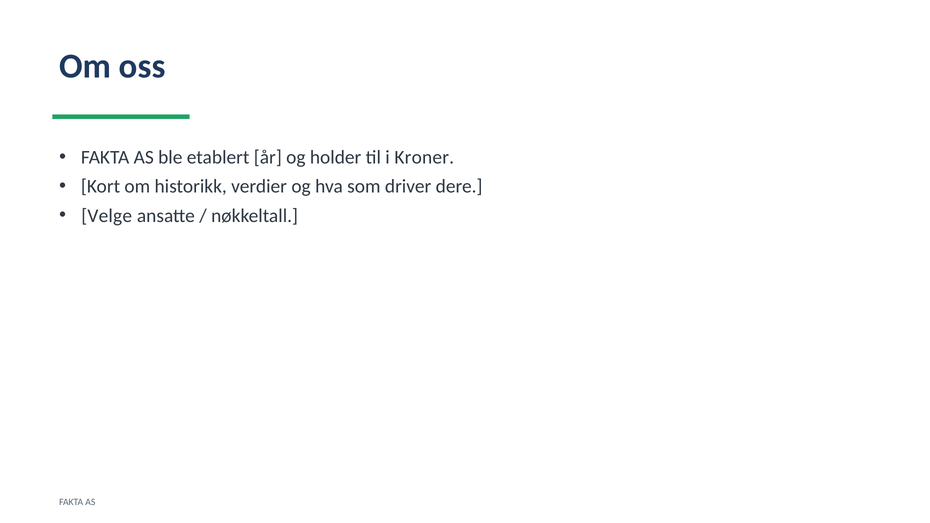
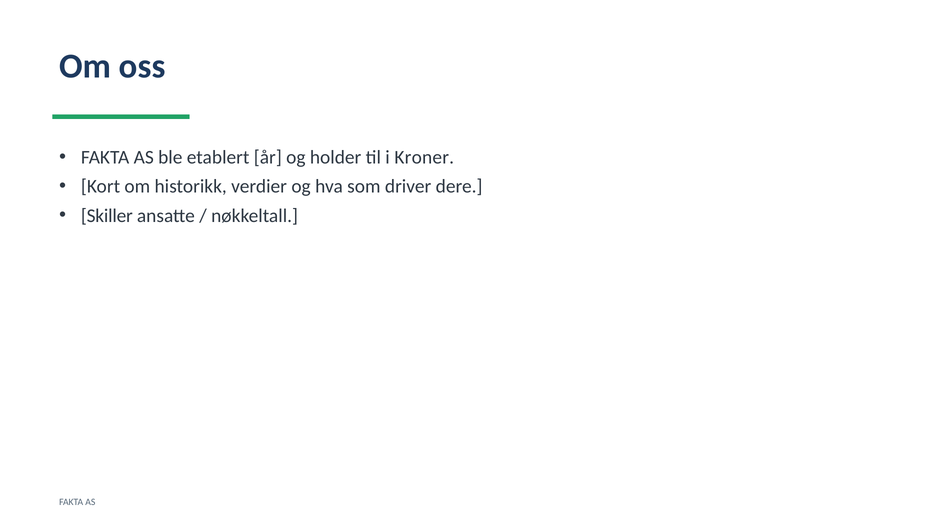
Velge: Velge -> Skiller
